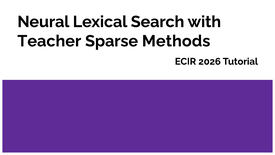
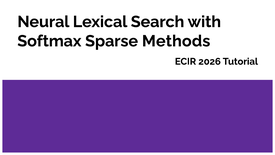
Teacher: Teacher -> Softmax
